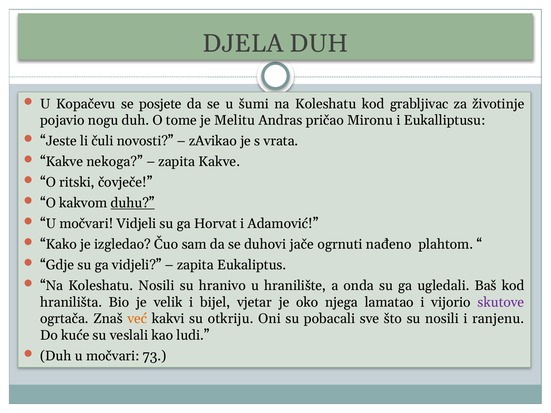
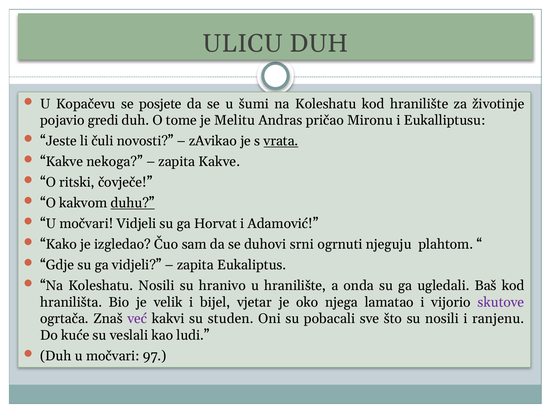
DJELA: DJELA -> ULICU
kod grabljivac: grabljivac -> hranilište
nogu: nogu -> gredi
vrata underline: none -> present
jače: jače -> srni
nađeno: nađeno -> njeguju
već colour: orange -> purple
otkriju: otkriju -> studen
73: 73 -> 97
